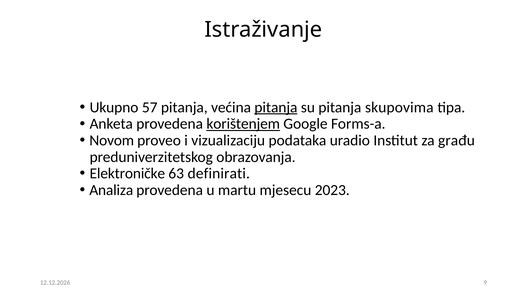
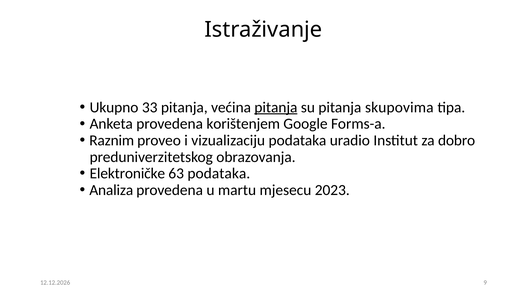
57: 57 -> 33
korištenjem underline: present -> none
Novom: Novom -> Raznim
građu: građu -> dobro
63 definirati: definirati -> podataka
